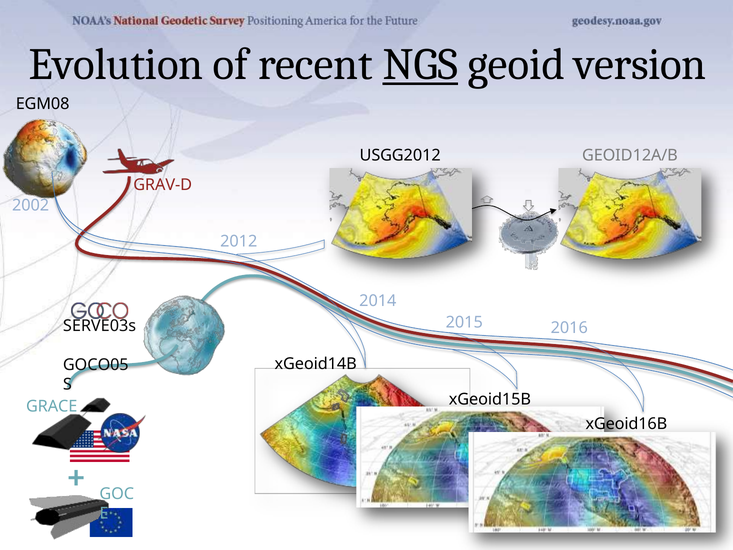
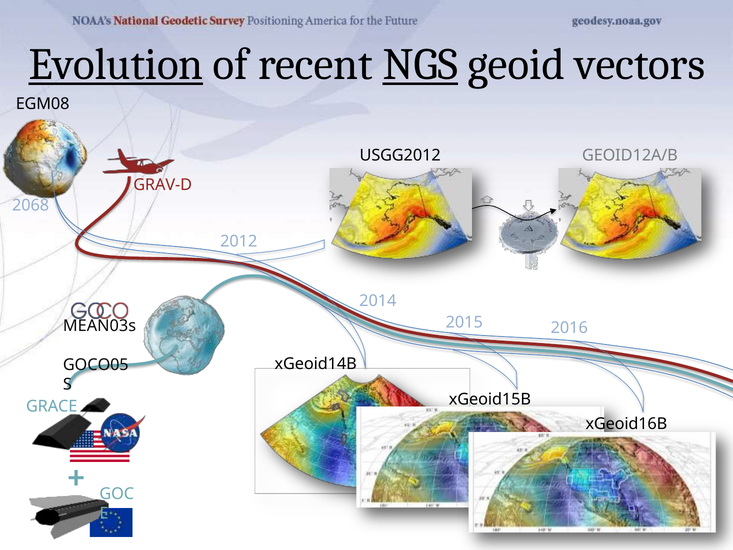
Evolution underline: none -> present
version: version -> vectors
2002: 2002 -> 2068
SERVE03s: SERVE03s -> MEAN03s
